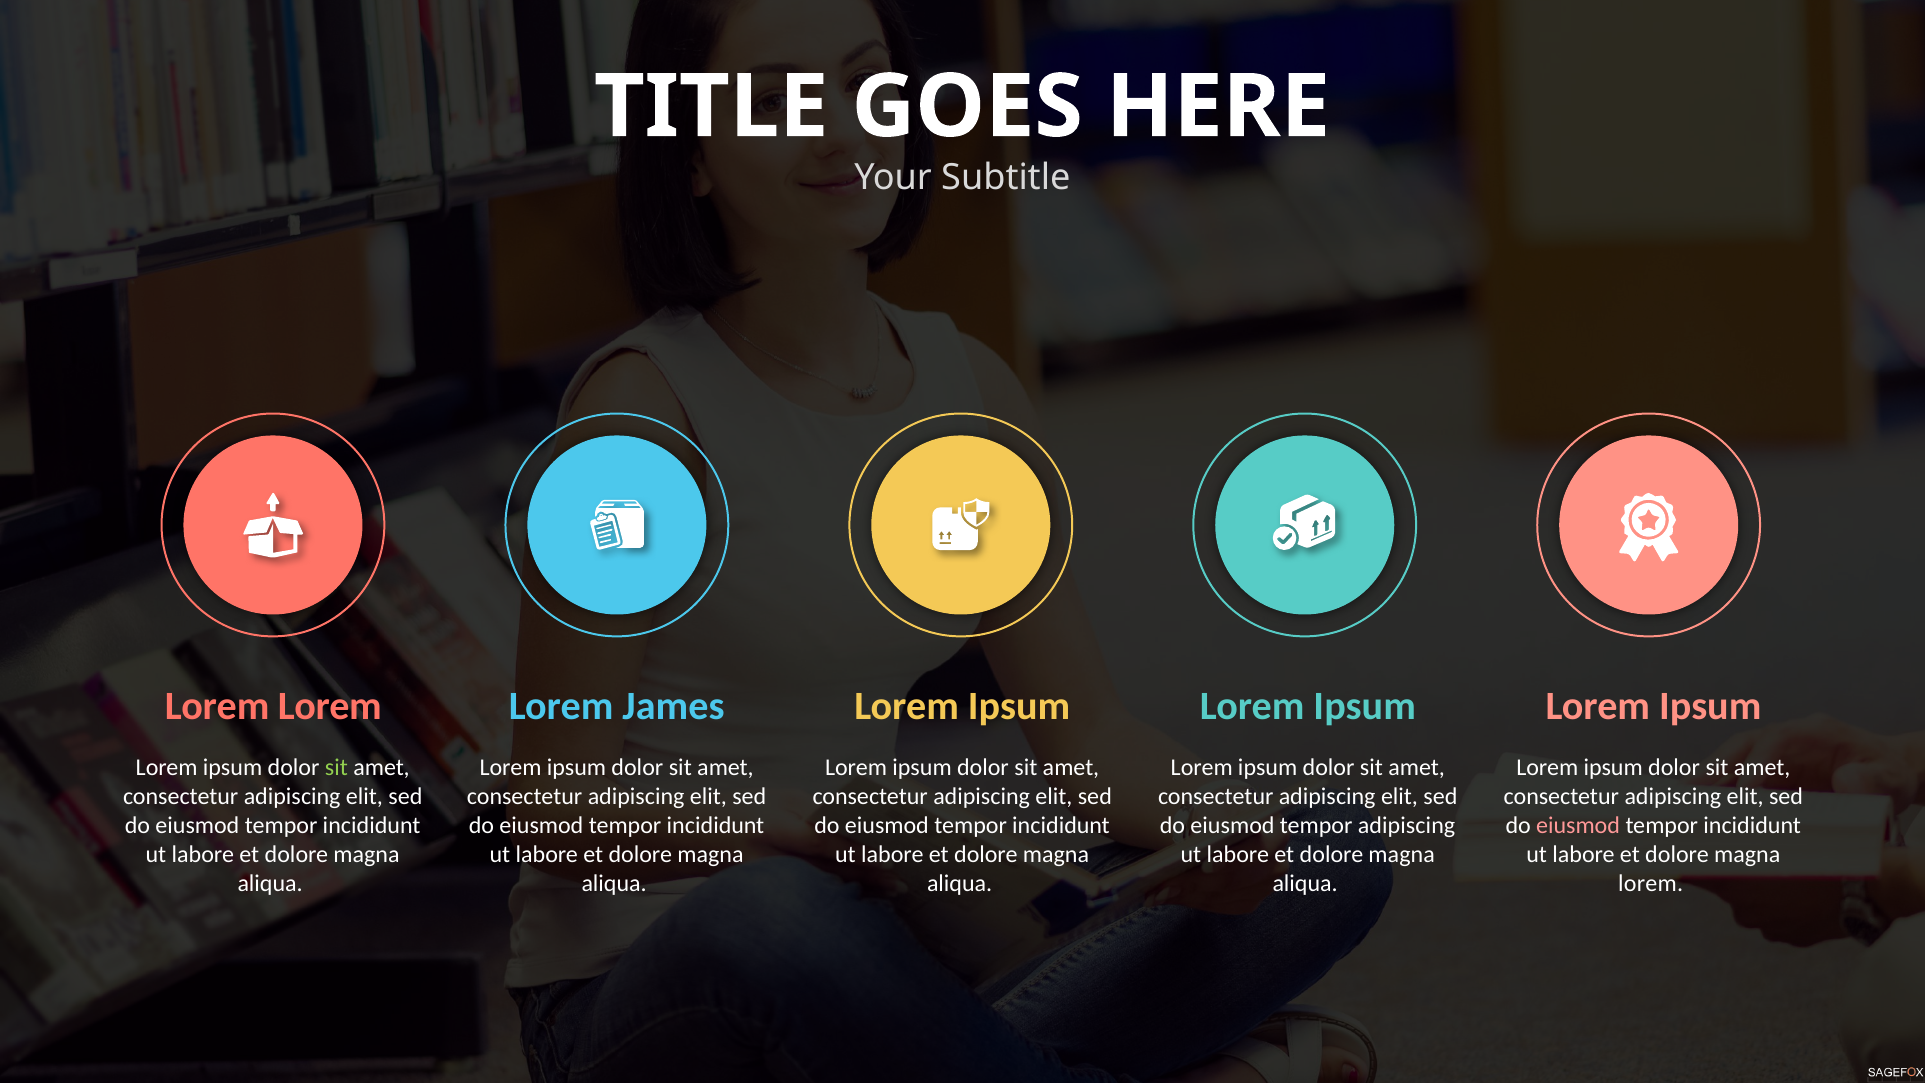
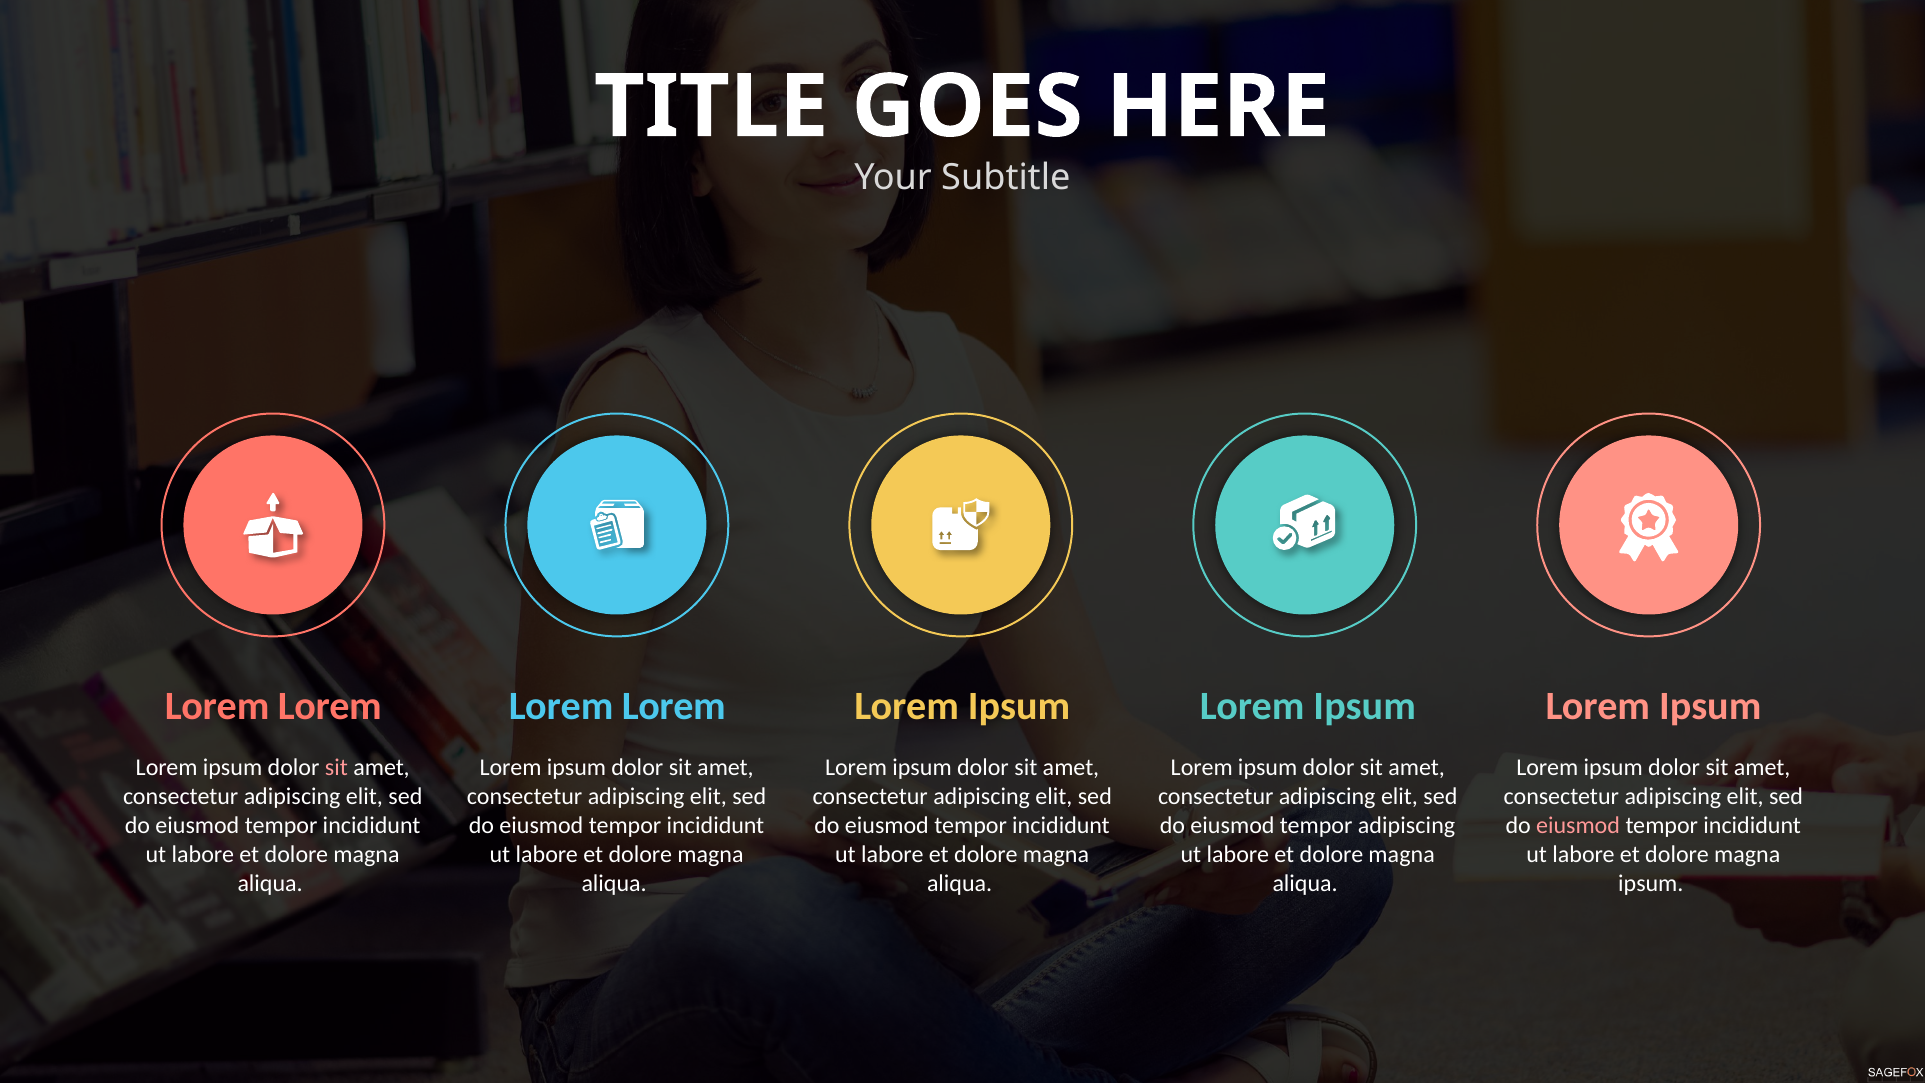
James at (674, 706): James -> Lorem
sit at (336, 767) colour: light green -> pink
lorem at (1651, 883): lorem -> ipsum
